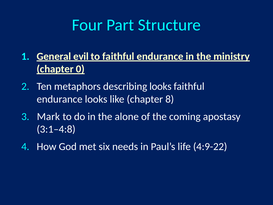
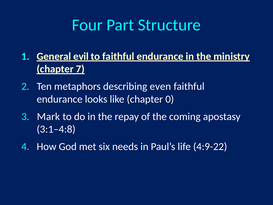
0: 0 -> 7
describing looks: looks -> even
8: 8 -> 0
alone: alone -> repay
